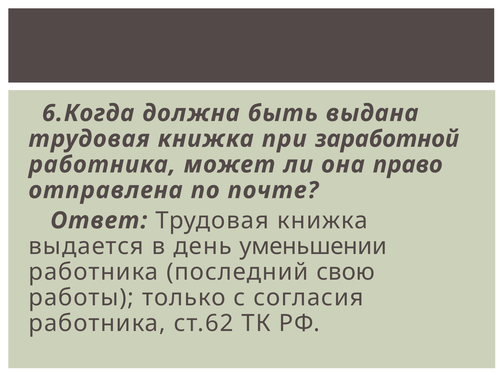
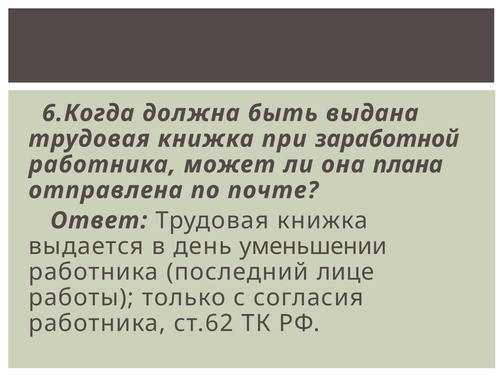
право: право -> плана
свою: свою -> лице
